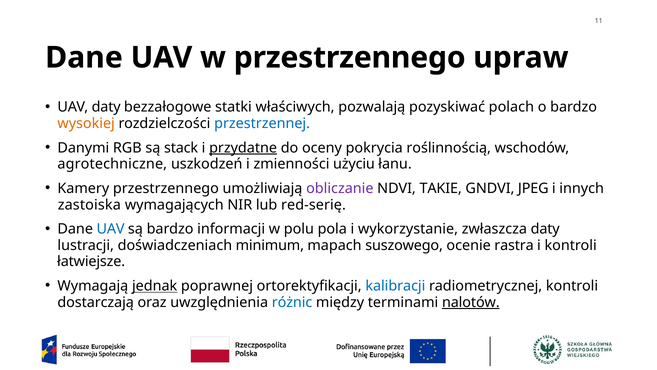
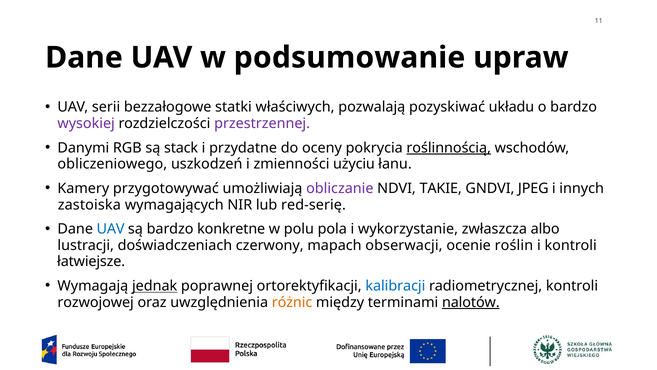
w przestrzennego: przestrzennego -> podsumowanie
UAV daty: daty -> serii
polach: polach -> układu
wysokiej colour: orange -> purple
przestrzennej colour: blue -> purple
przydatne underline: present -> none
roślinnością underline: none -> present
agrotechniczne: agrotechniczne -> obliczeniowego
Kamery przestrzennego: przestrzennego -> przygotowywać
informacji: informacji -> konkretne
zwłaszcza daty: daty -> albo
minimum: minimum -> czerwony
suszowego: suszowego -> obserwacji
rastra: rastra -> roślin
dostarczają: dostarczają -> rozwojowej
różnic colour: blue -> orange
